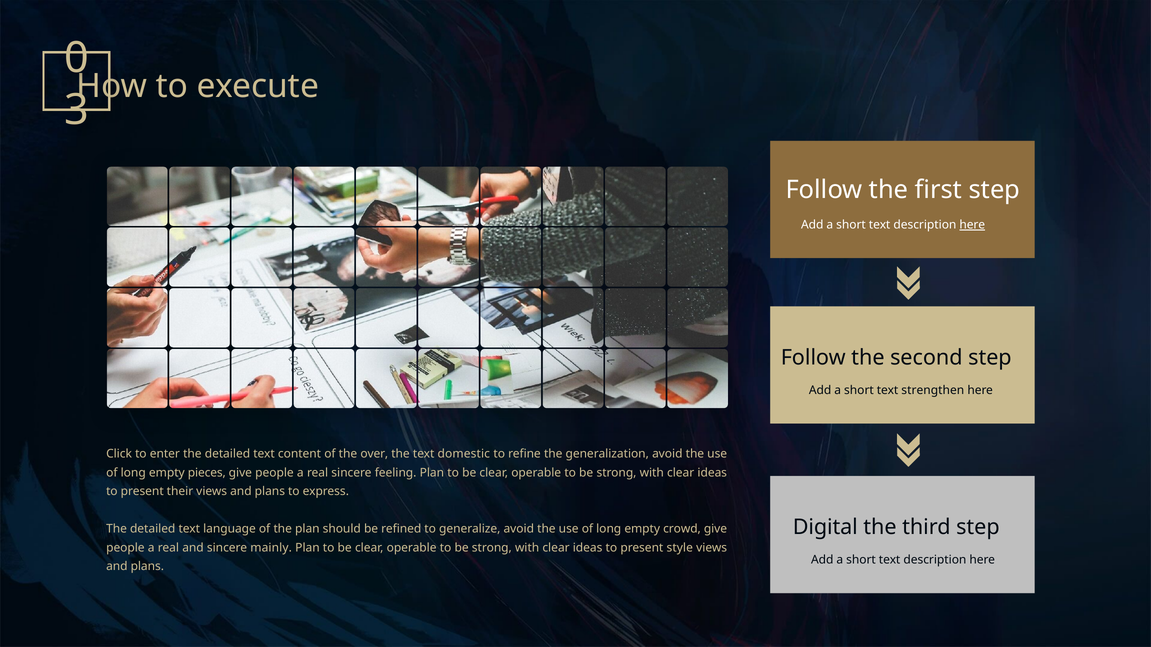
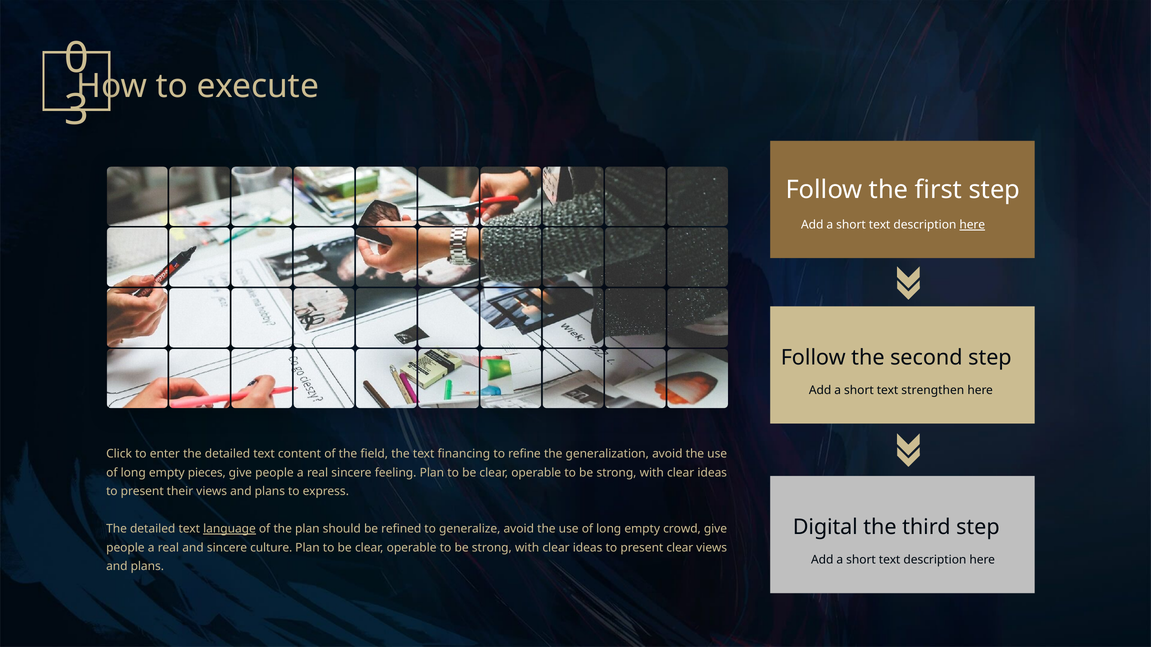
over: over -> field
domestic: domestic -> financing
language underline: none -> present
mainly: mainly -> culture
present style: style -> clear
